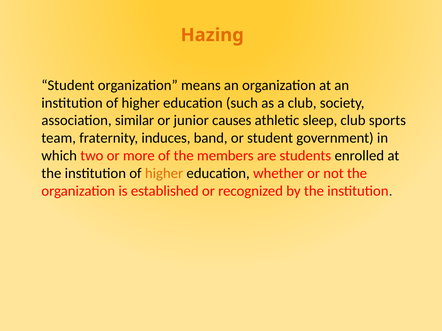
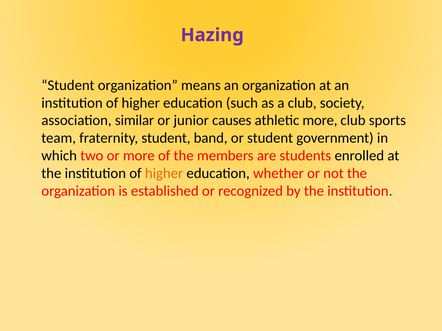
Hazing colour: orange -> purple
athletic sleep: sleep -> more
fraternity induces: induces -> student
